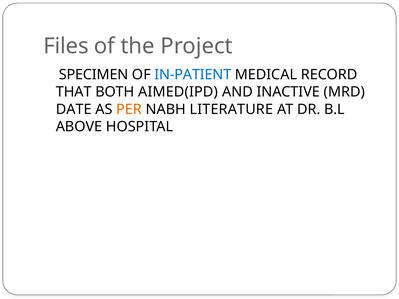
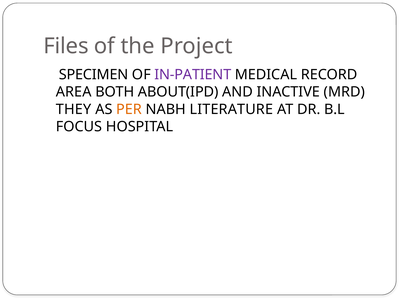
IN-PATIENT colour: blue -> purple
THAT: THAT -> AREA
AIMED(IPD: AIMED(IPD -> ABOUT(IPD
DATE: DATE -> THEY
ABOVE: ABOVE -> FOCUS
